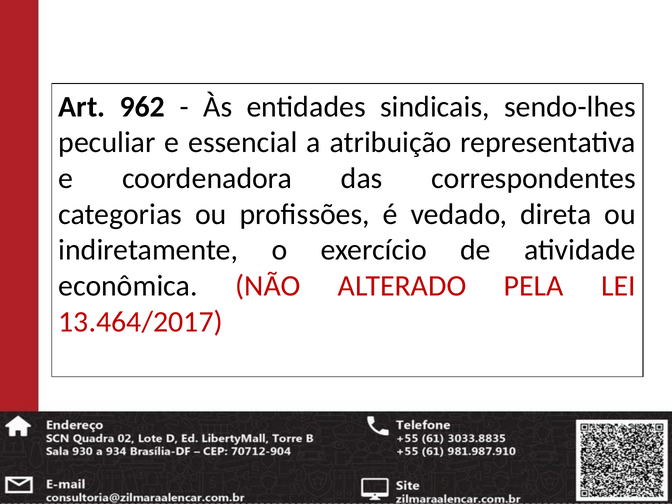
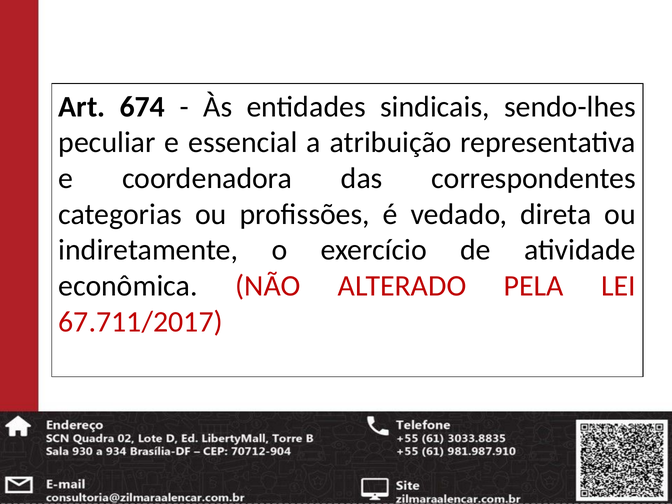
962: 962 -> 674
13.464/2017: 13.464/2017 -> 67.711/2017
